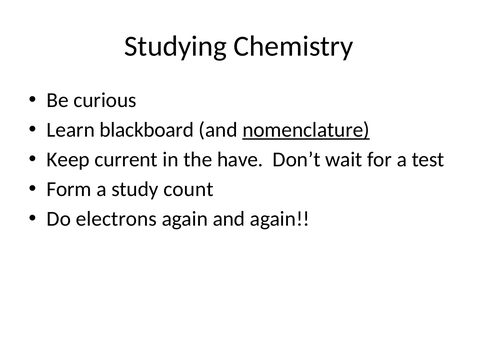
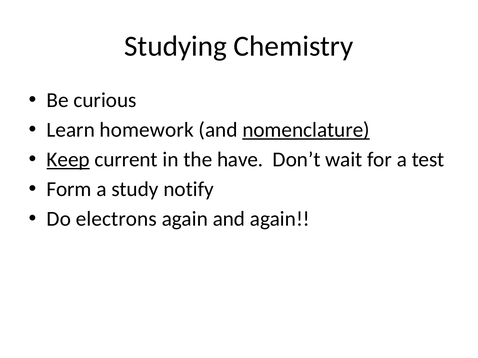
blackboard: blackboard -> homework
Keep underline: none -> present
count: count -> notify
